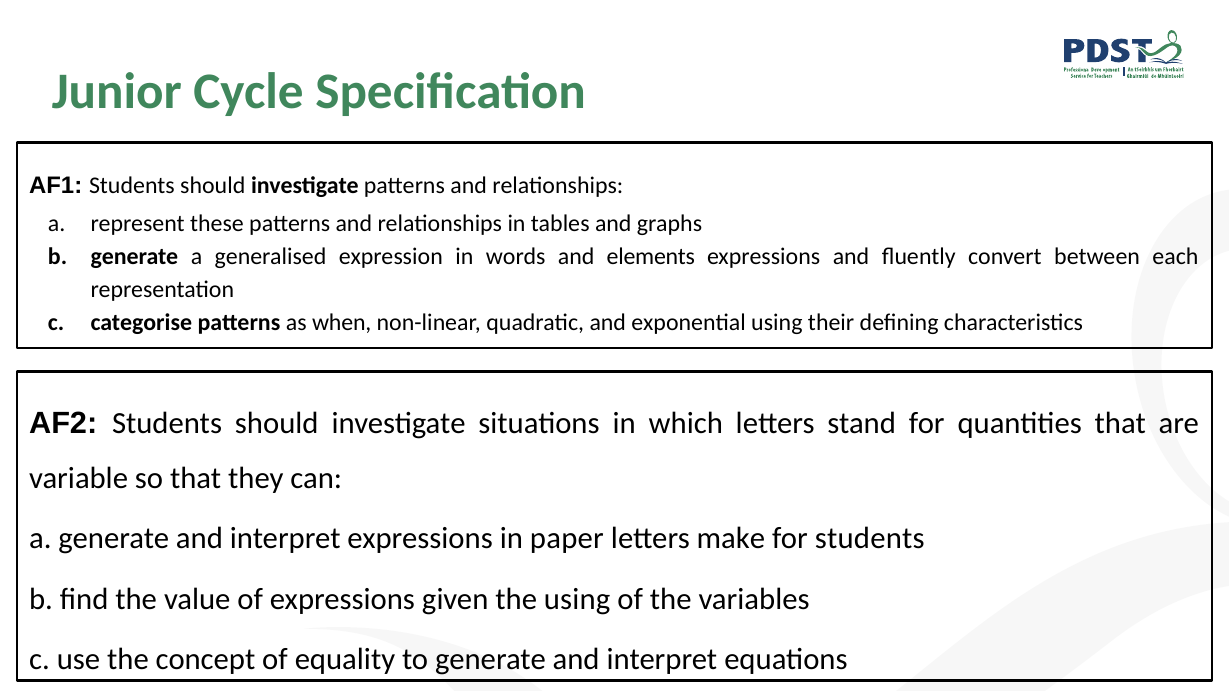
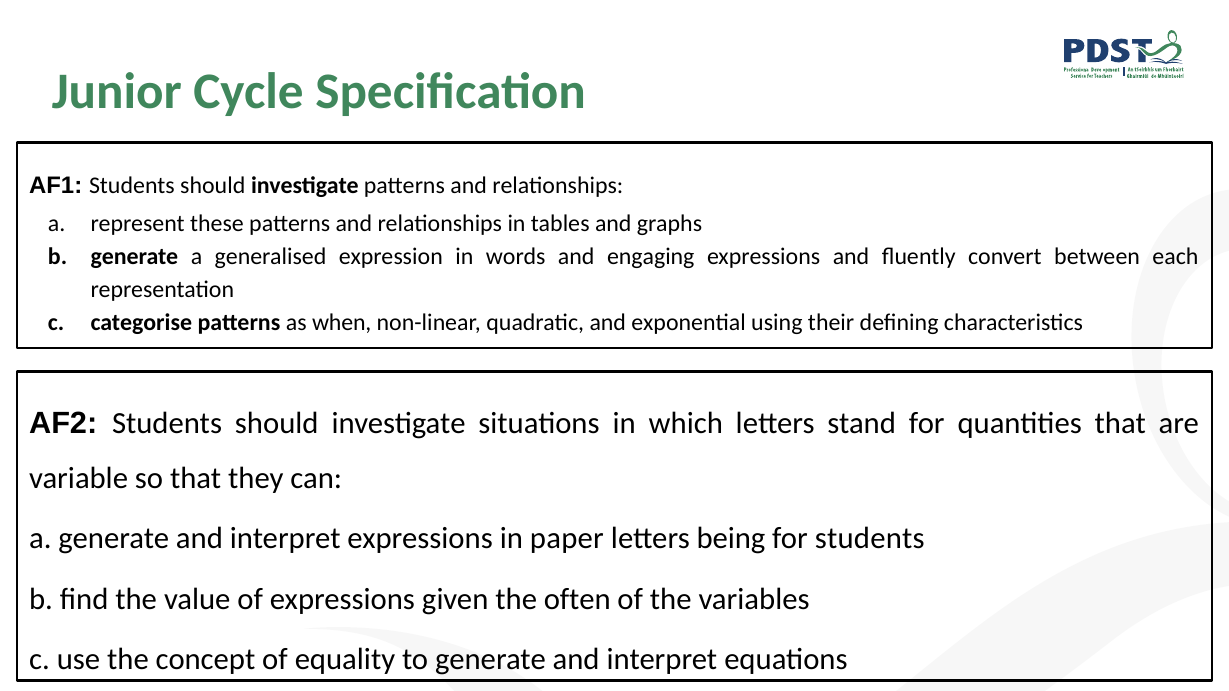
elements: elements -> engaging
make: make -> being
the using: using -> often
